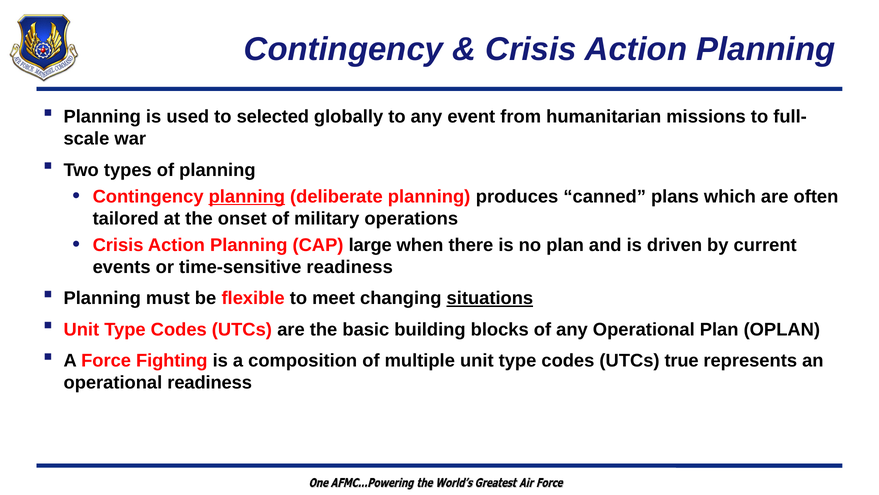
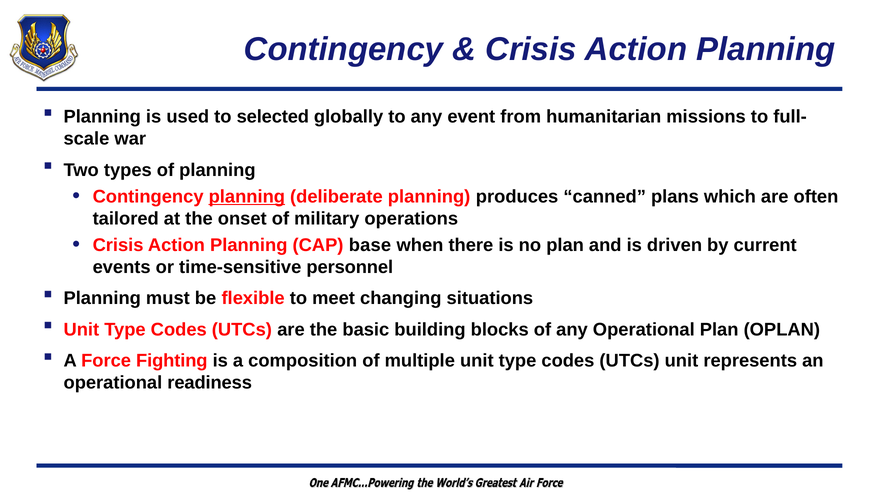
large: large -> base
time-sensitive readiness: readiness -> personnel
situations underline: present -> none
UTCs true: true -> unit
